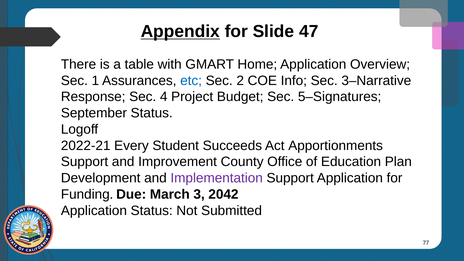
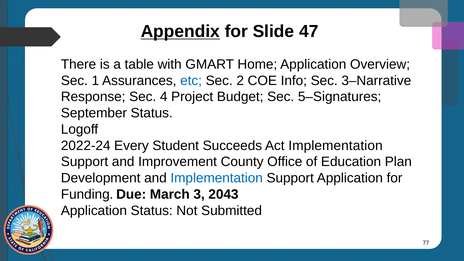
2022-21: 2022-21 -> 2022-24
Act Apportionments: Apportionments -> Implementation
Implementation at (217, 178) colour: purple -> blue
2042: 2042 -> 2043
